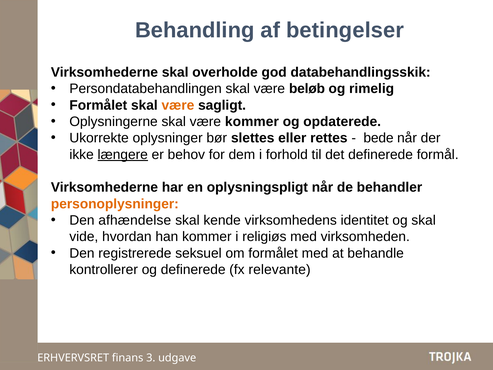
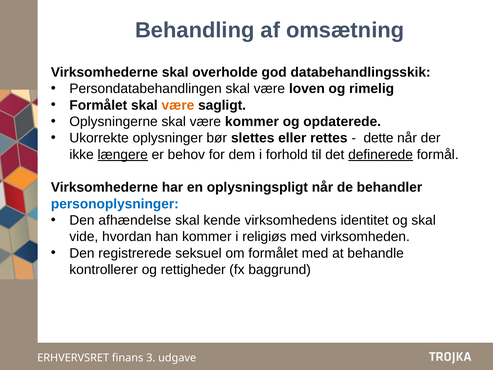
betingelser: betingelser -> omsætning
beløb: beløb -> loven
bede: bede -> dette
definerede at (381, 154) underline: none -> present
personoplysninger colour: orange -> blue
og definerede: definerede -> rettigheder
relevante: relevante -> baggrund
